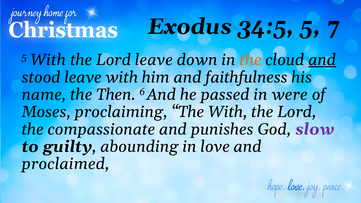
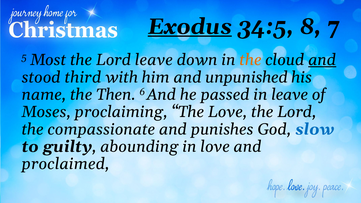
Exodus underline: none -> present
34:5 5: 5 -> 8
5 With: With -> Most
stood leave: leave -> third
faithfulness: faithfulness -> unpunished
in were: were -> leave
The With: With -> Love
slow colour: purple -> blue
